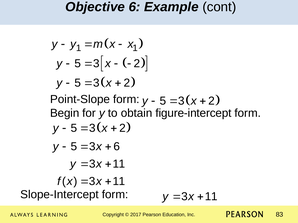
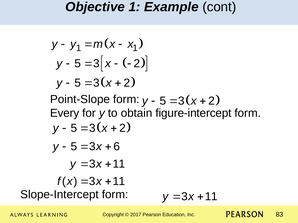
Objective 6: 6 -> 1
Begin: Begin -> Every
